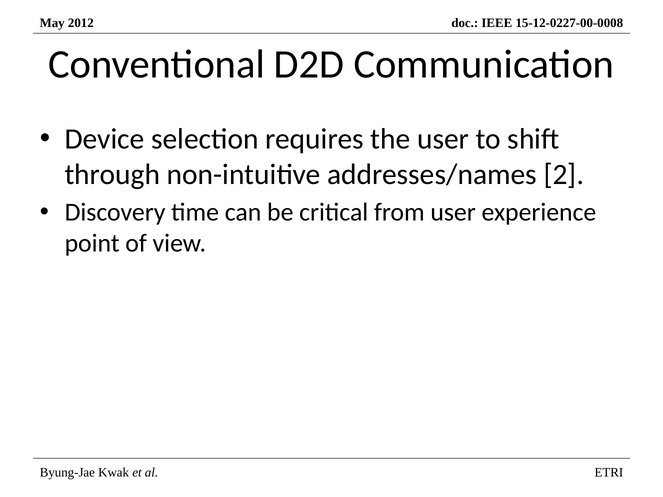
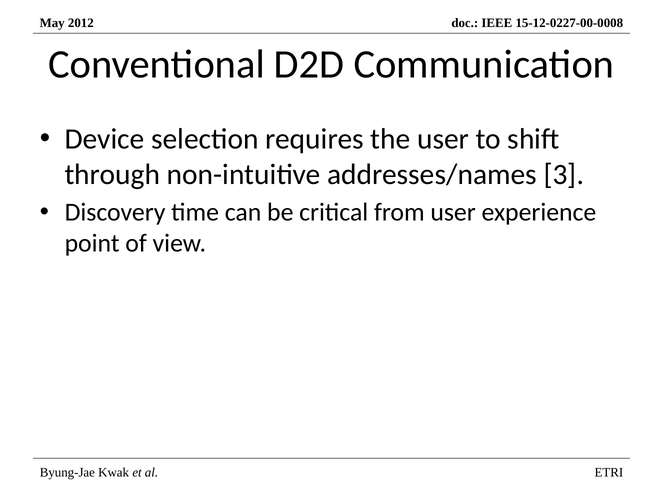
2: 2 -> 3
